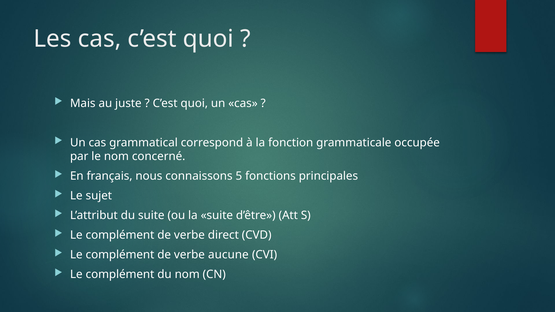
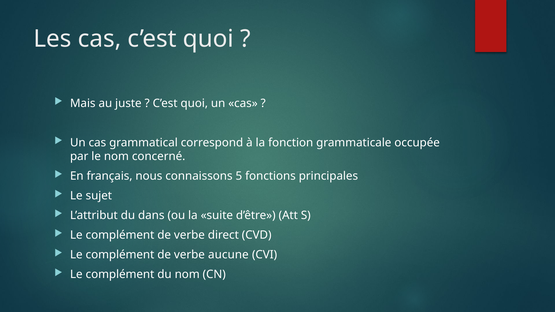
du suite: suite -> dans
